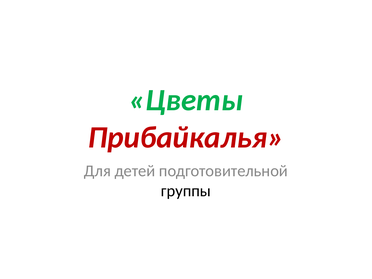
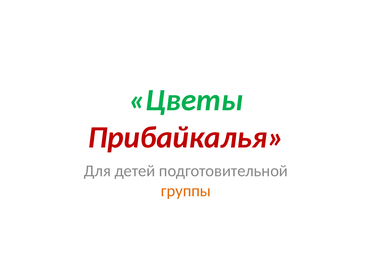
группы colour: black -> orange
